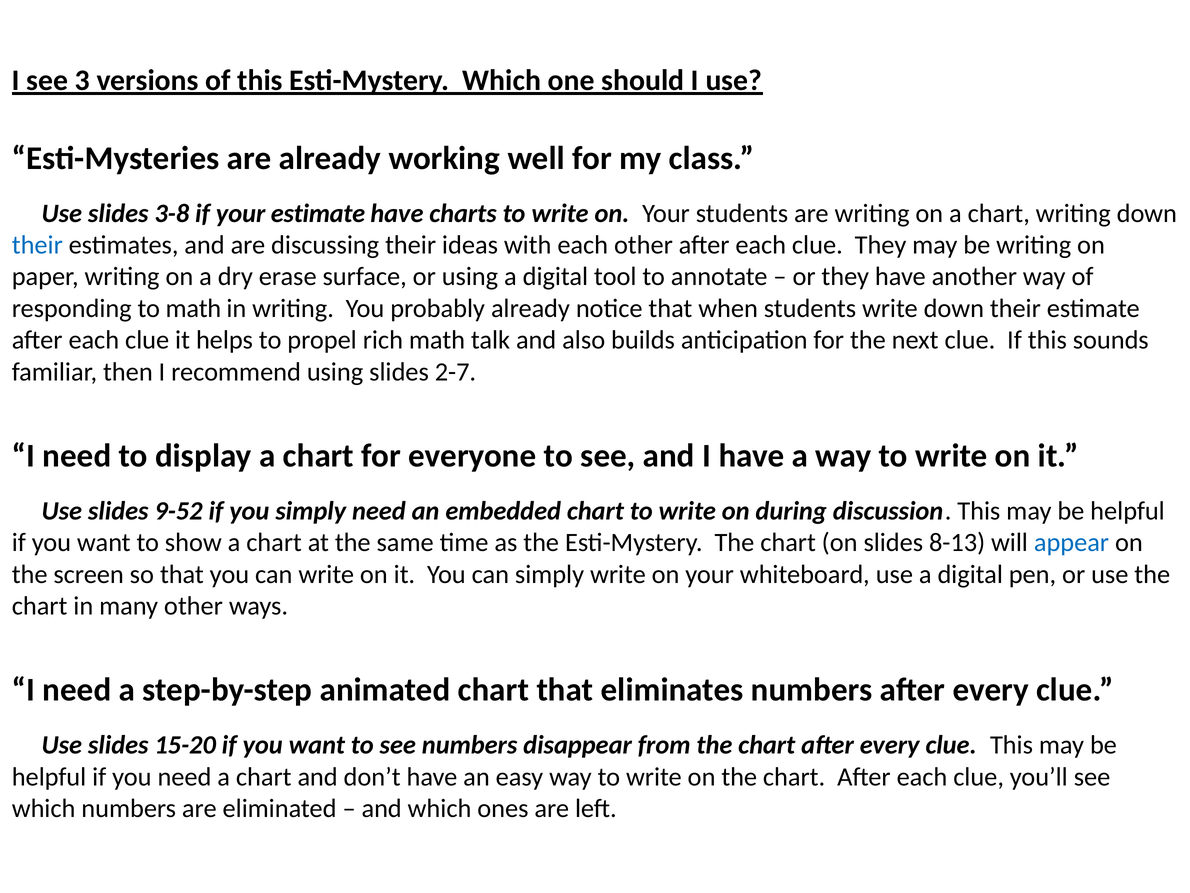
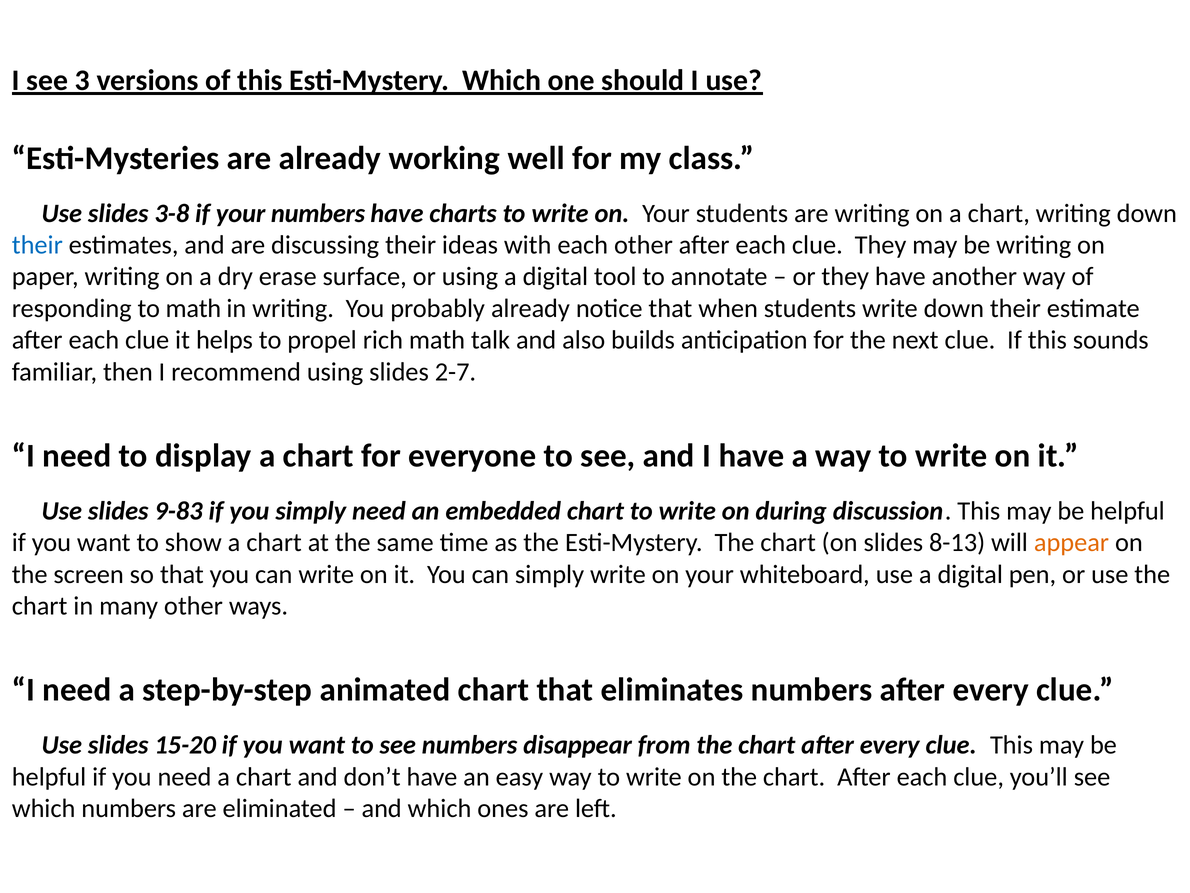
your estimate: estimate -> numbers
9-52: 9-52 -> 9-83
appear colour: blue -> orange
